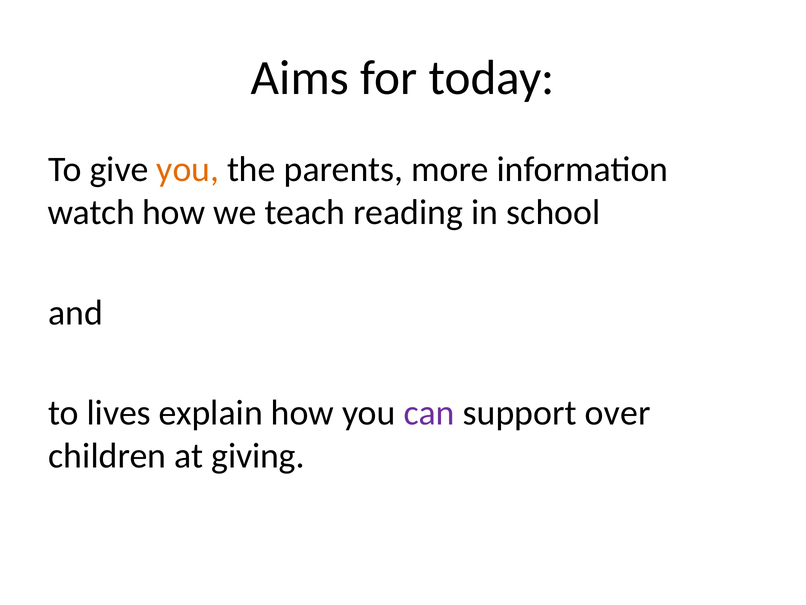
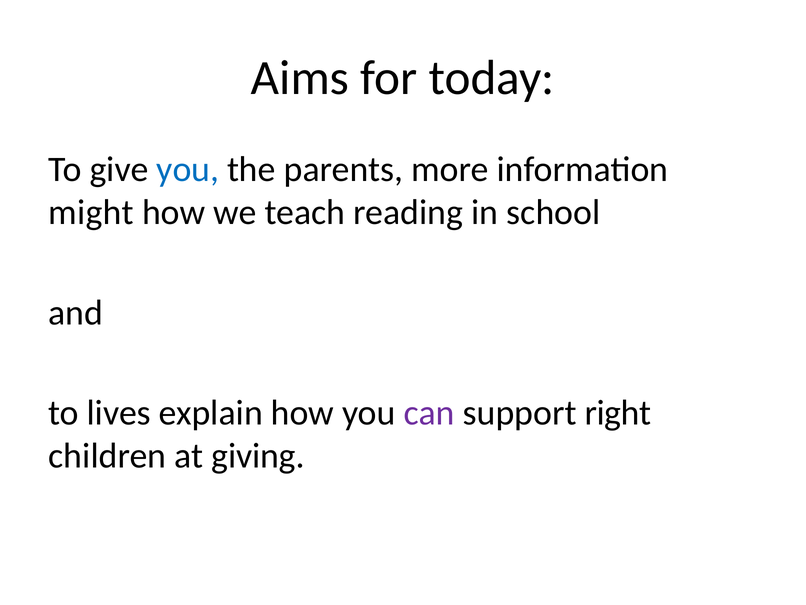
you at (188, 169) colour: orange -> blue
watch: watch -> might
over: over -> right
